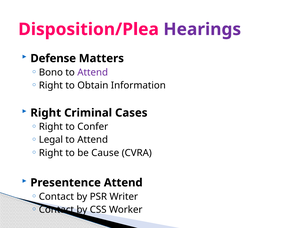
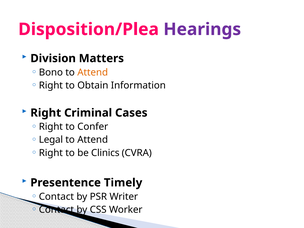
Defense: Defense -> Division
Attend at (93, 72) colour: purple -> orange
Cause: Cause -> Clinics
Presentence Attend: Attend -> Timely
